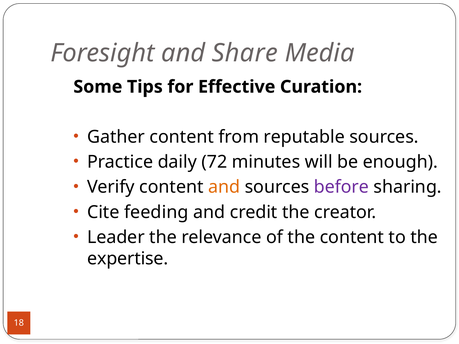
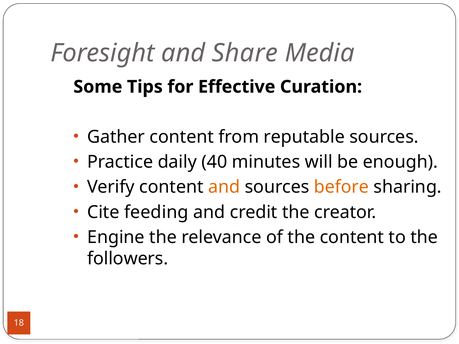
72: 72 -> 40
before colour: purple -> orange
Leader: Leader -> Engine
expertise: expertise -> followers
